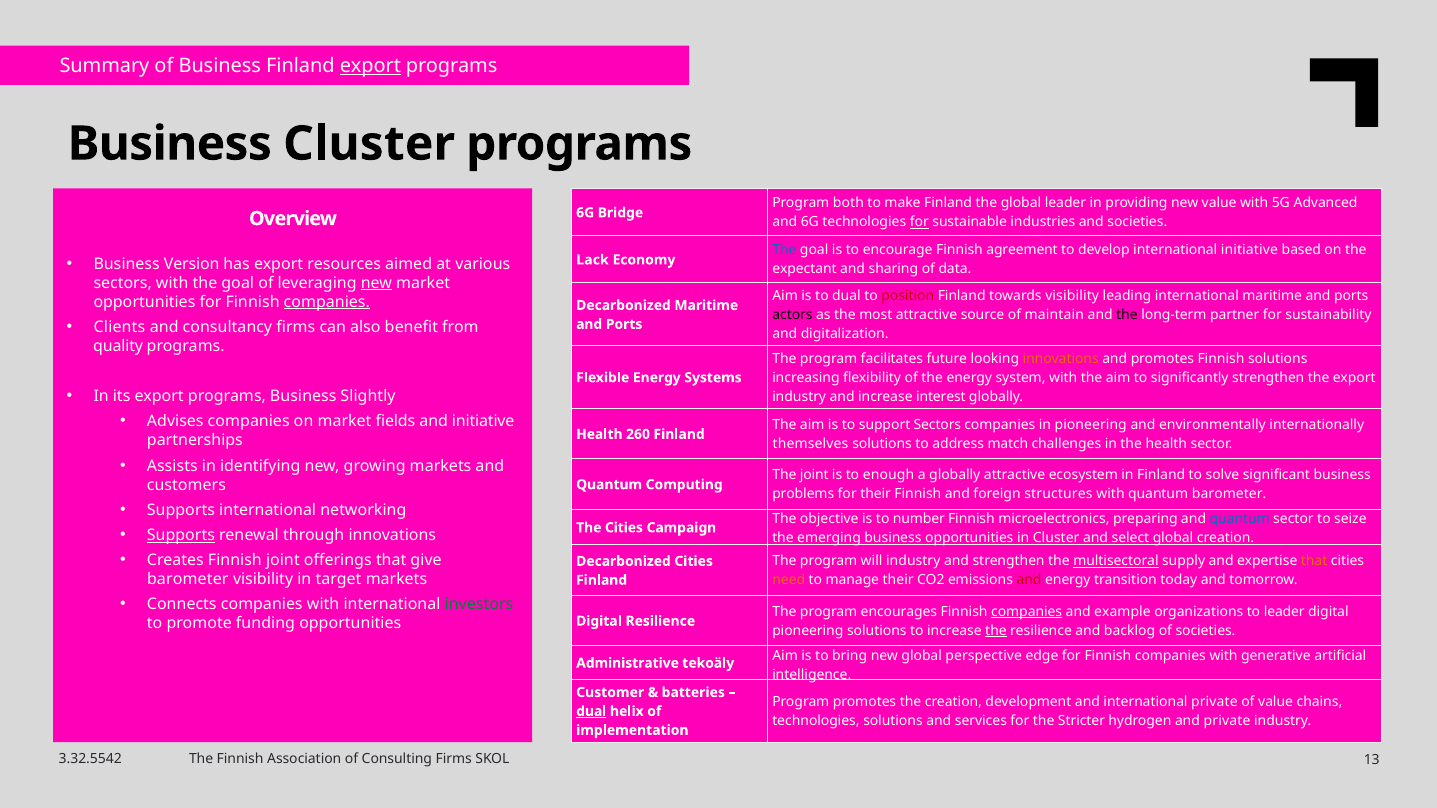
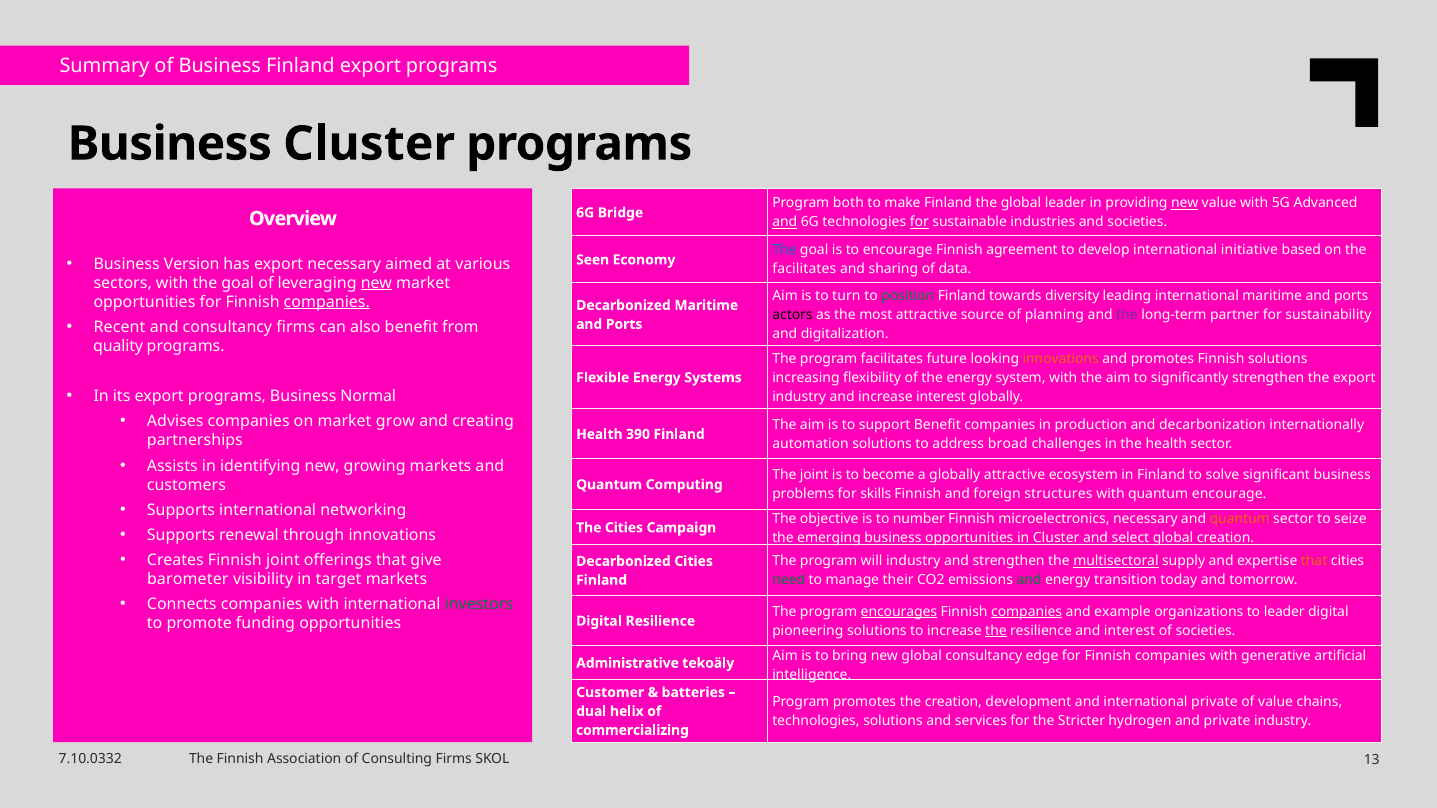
export at (370, 66) underline: present -> none
new at (1185, 203) underline: none -> present
and at (785, 222) underline: none -> present
export resources: resources -> necessary
Lack: Lack -> Seen
expectant at (804, 269): expectant -> facilitates
to dual: dual -> turn
position colour: red -> green
towards visibility: visibility -> diversity
maintain: maintain -> planning
the at (1127, 315) colour: black -> purple
Clients: Clients -> Recent
Slightly: Slightly -> Normal
fields: fields -> grow
and initiative: initiative -> creating
support Sectors: Sectors -> Benefit
in pioneering: pioneering -> production
environmentally: environmentally -> decarbonization
260: 260 -> 390
themselves: themselves -> automation
match: match -> broad
enough: enough -> become
for their: their -> skills
quantum barometer: barometer -> encourage
microelectronics preparing: preparing -> necessary
quantum at (1240, 519) colour: blue -> orange
Supports at (181, 535) underline: present -> none
need colour: orange -> green
and at (1029, 580) colour: red -> green
encourages underline: none -> present
and backlog: backlog -> interest
global perspective: perspective -> consultancy
dual at (591, 712) underline: present -> none
implementation: implementation -> commercializing
3.32.5542: 3.32.5542 -> 7.10.0332
